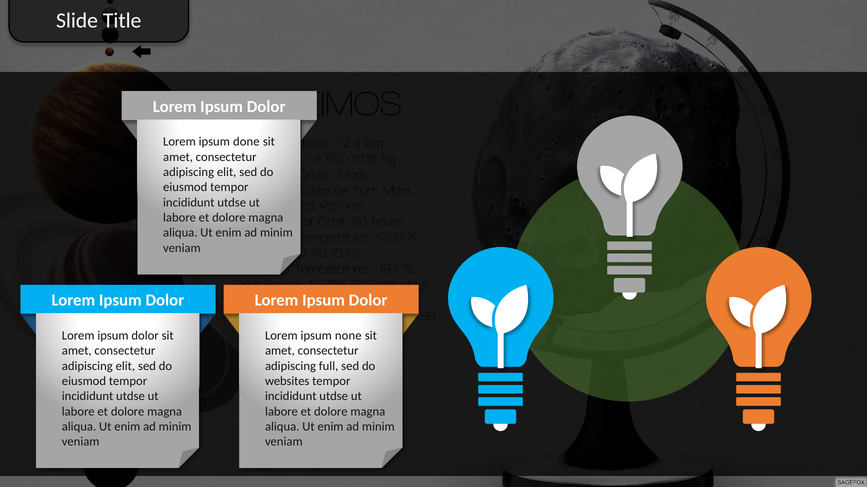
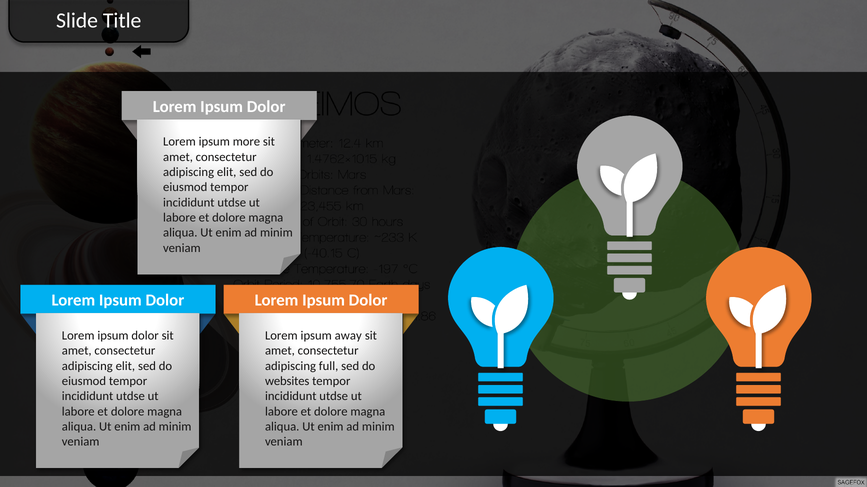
done: done -> more
none: none -> away
